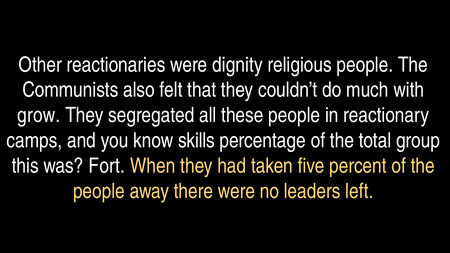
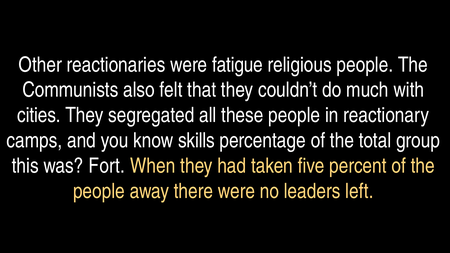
dignity: dignity -> fatigue
grow: grow -> cities
